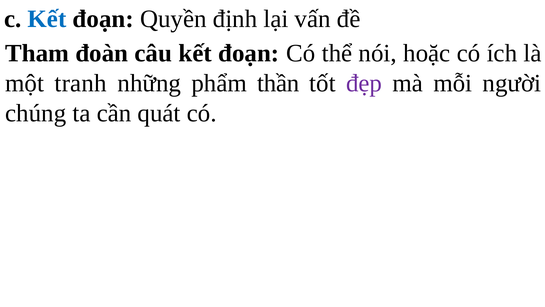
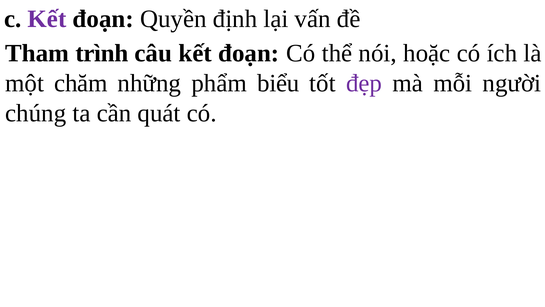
Kết at (47, 19) colour: blue -> purple
đoàn: đoàn -> trình
tranh: tranh -> chăm
thần: thần -> biểu
